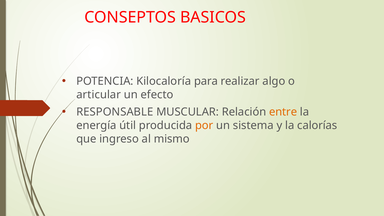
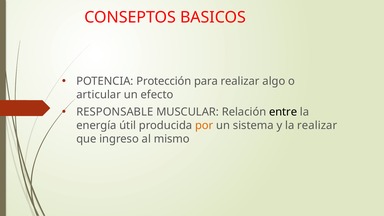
Kilocaloría: Kilocaloría -> Protección
entre colour: orange -> black
la calorías: calorías -> realizar
